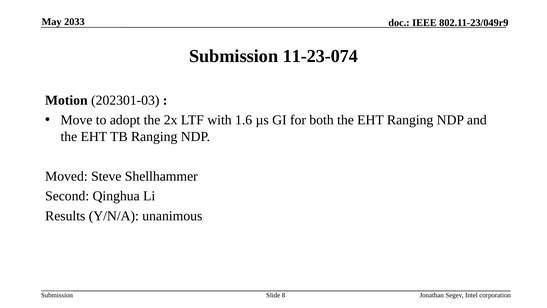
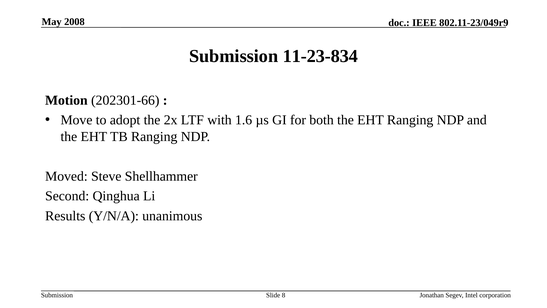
2033: 2033 -> 2008
11-23-074: 11-23-074 -> 11-23-834
202301-03: 202301-03 -> 202301-66
